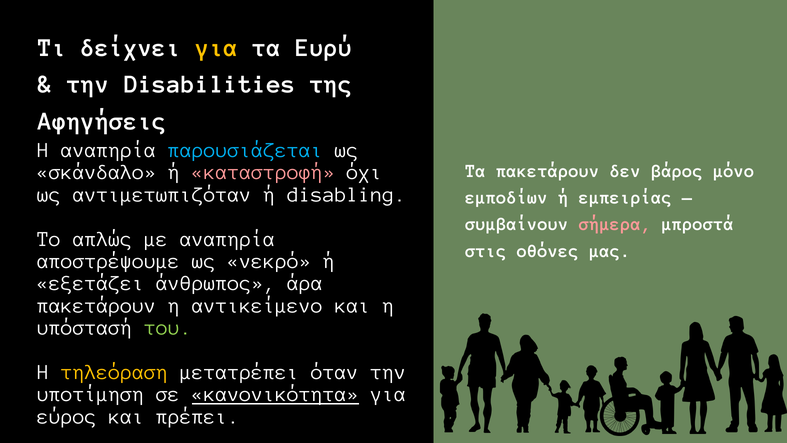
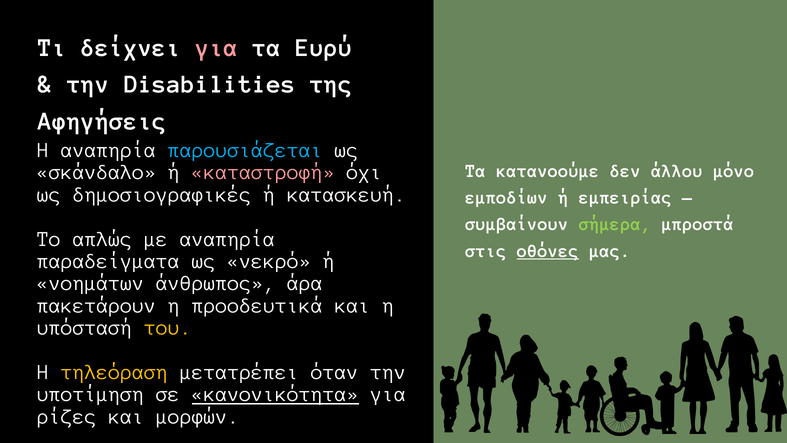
για at (217, 47) colour: yellow -> pink
Τα πακετάρουν: πακετάρουν -> κατανοούμε
βάρος: βάρος -> άλλου
αντιμετωπιζόταν: αντιμετωπιζόταν -> δημοσιογραφικές
disabling: disabling -> κατασκευή
σήμερα colour: pink -> light green
οθόνες underline: none -> present
αποστρέψουμε: αποστρέψουμε -> παραδείγματα
εξετάζει: εξετάζει -> νοημάτων
αντικείμενο: αντικείμενο -> προοδευτικά
του colour: light green -> yellow
εύρος: εύρος -> ρίζες
πρέπει: πρέπει -> μορφών
